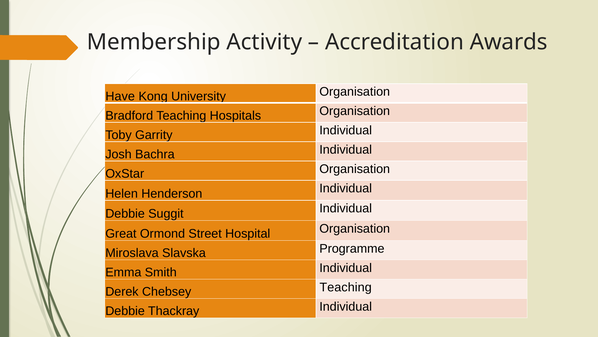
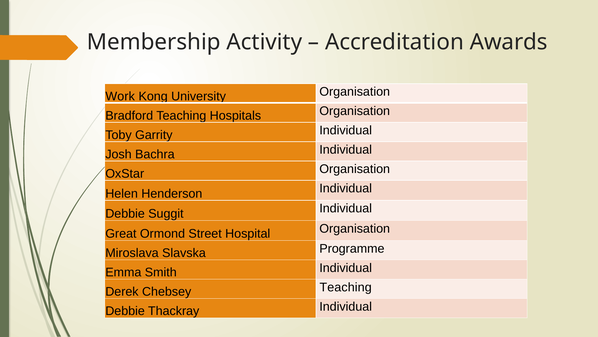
Have: Have -> Work
